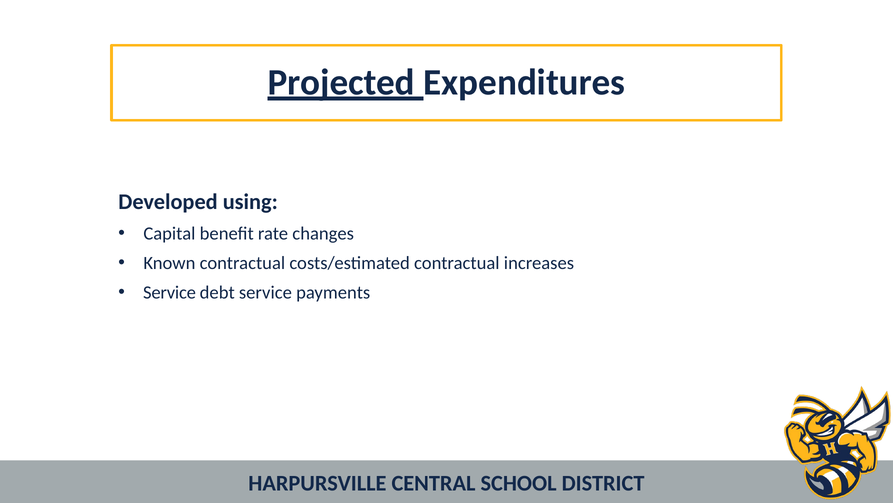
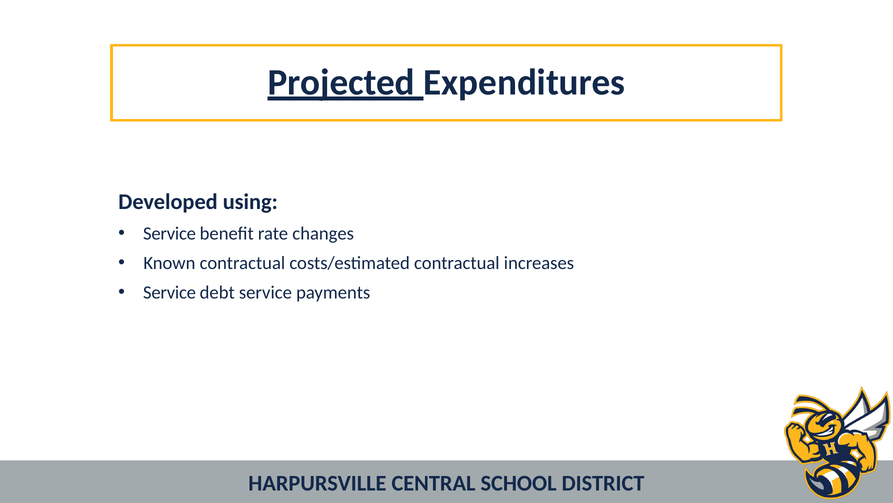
Capital at (169, 233): Capital -> Service
